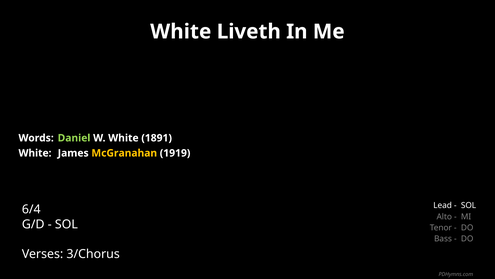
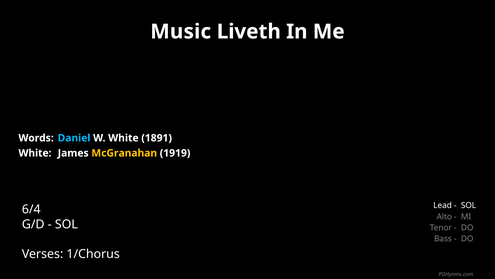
White at (181, 32): White -> Music
Daniel colour: light green -> light blue
3/Chorus: 3/Chorus -> 1/Chorus
